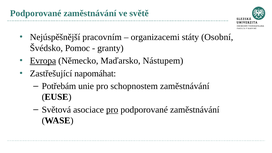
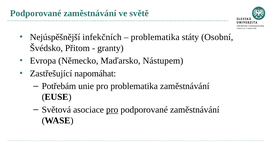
pracovním: pracovním -> infekčních
organizacemi at (155, 37): organizacemi -> problematika
Pomoc: Pomoc -> Přitom
Evropa underline: present -> none
pro schopnostem: schopnostem -> problematika
